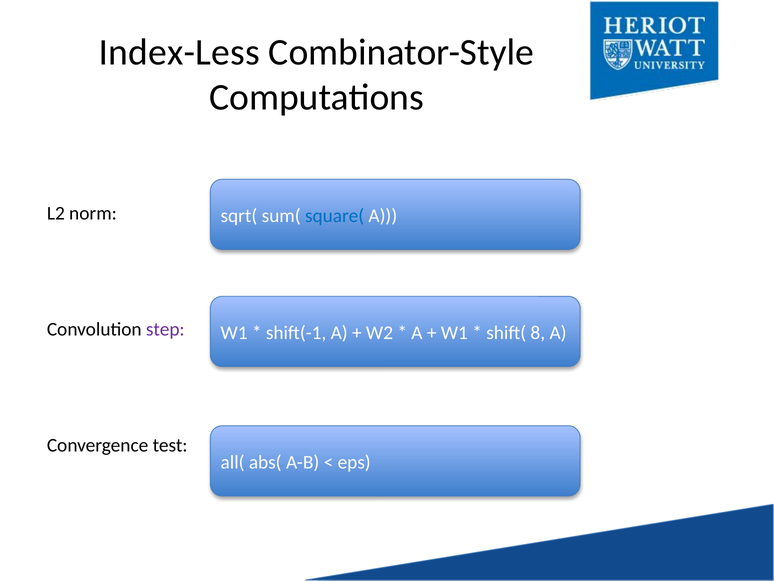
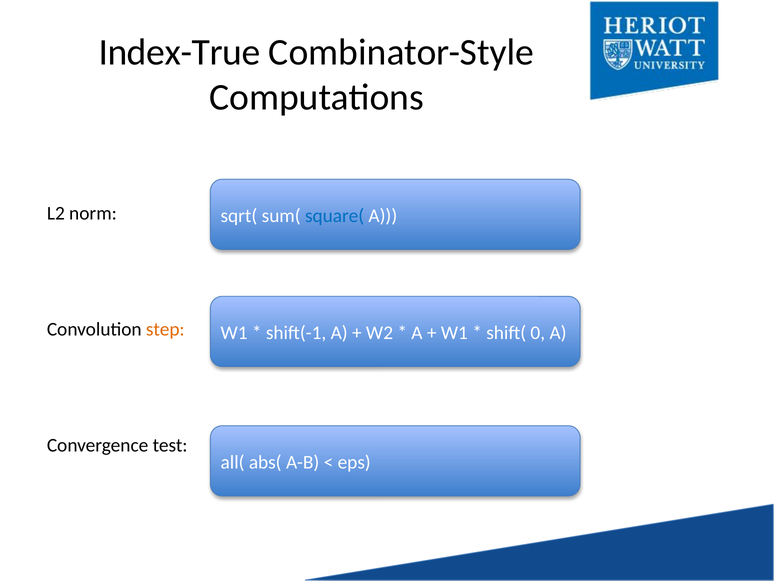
Index-Less: Index-Less -> Index-True
step colour: purple -> orange
8: 8 -> 0
